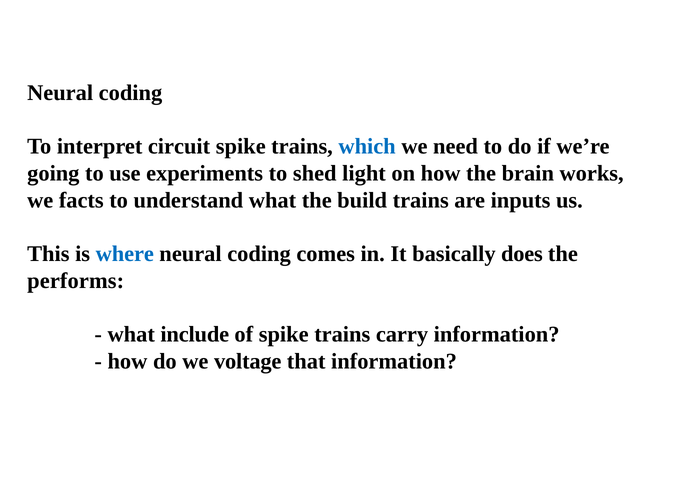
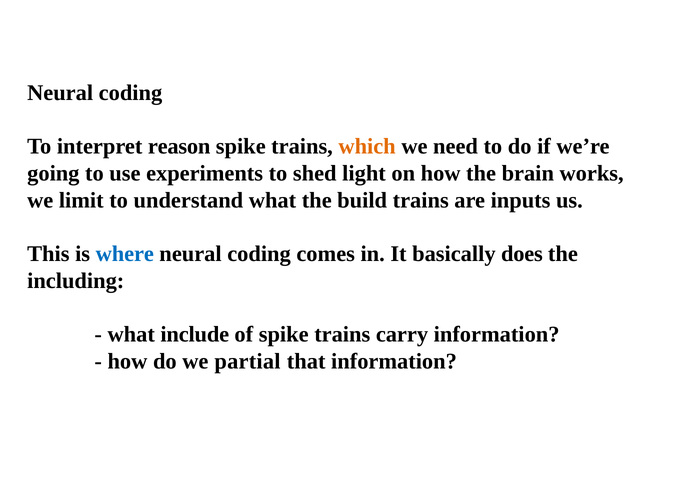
circuit: circuit -> reason
which colour: blue -> orange
facts: facts -> limit
performs: performs -> including
voltage: voltage -> partial
